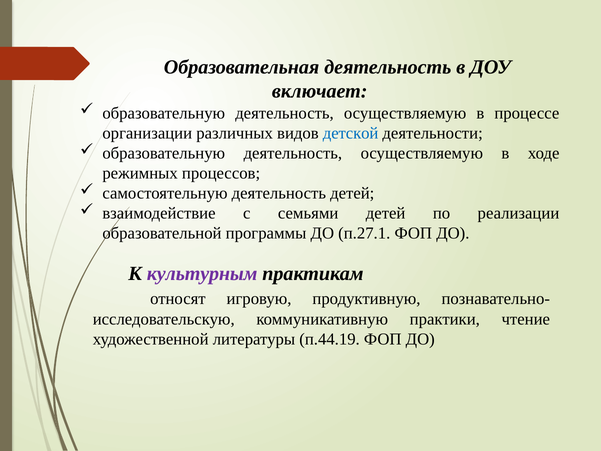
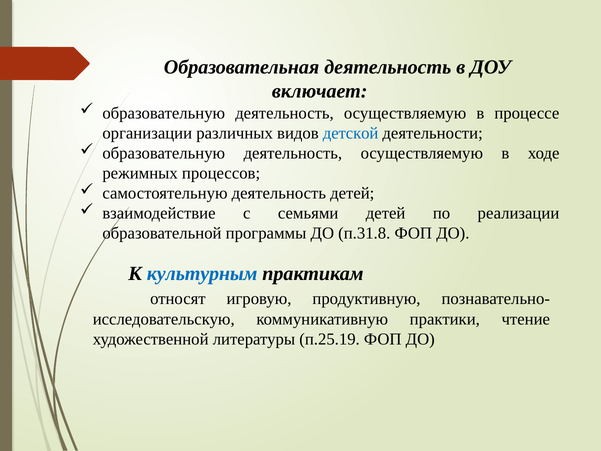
п.27.1: п.27.1 -> п.31.8
культурным colour: purple -> blue
п.44.19: п.44.19 -> п.25.19
